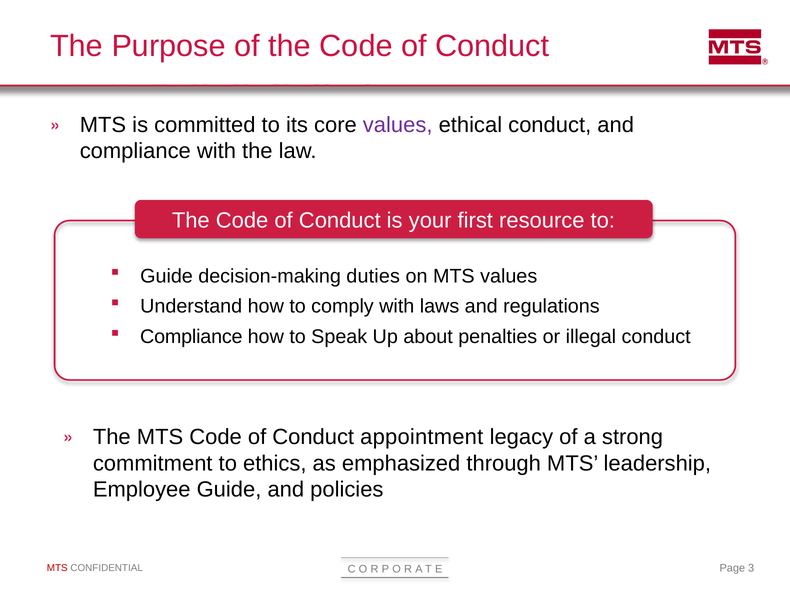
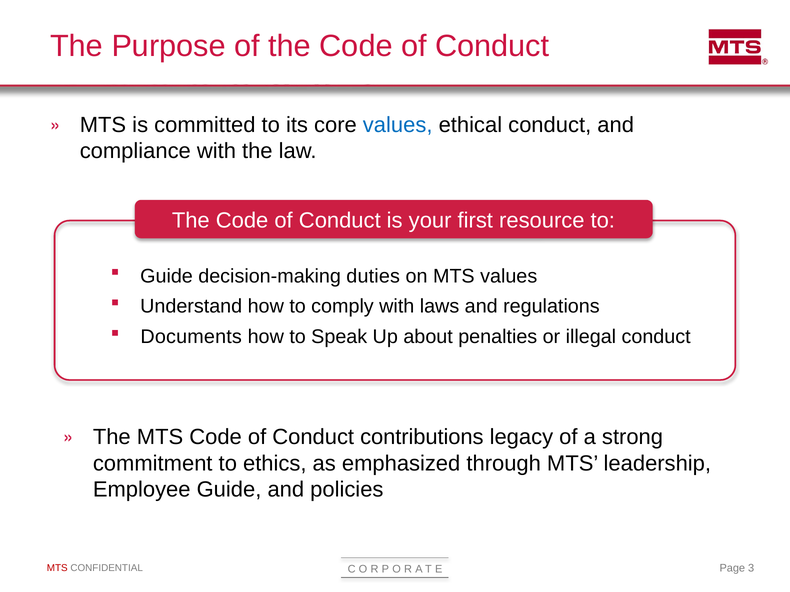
values at (398, 125) colour: purple -> blue
Compliance at (191, 337): Compliance -> Documents
appointment: appointment -> contributions
